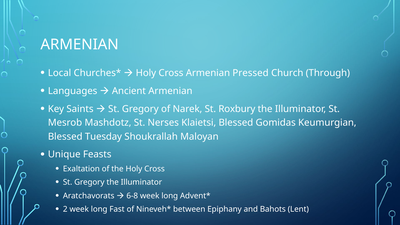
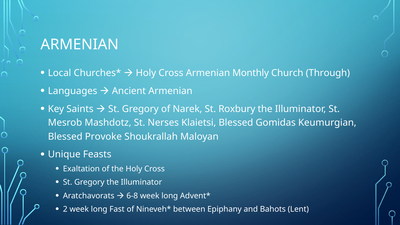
Pressed: Pressed -> Monthly
Tuesday: Tuesday -> Provoke
